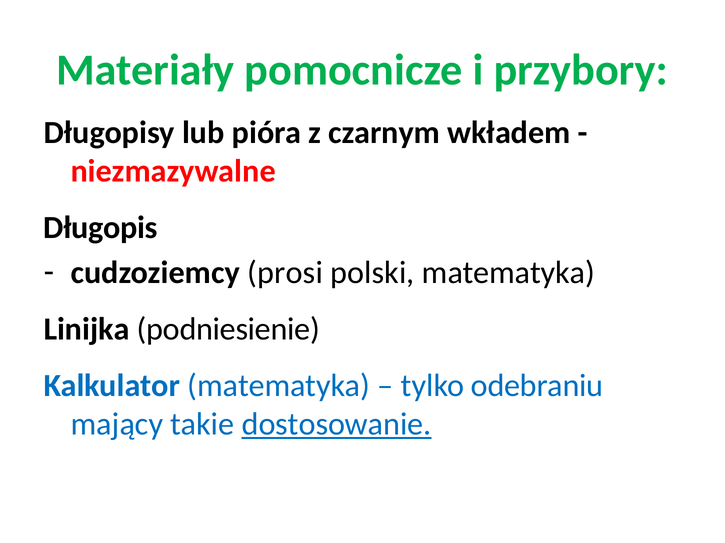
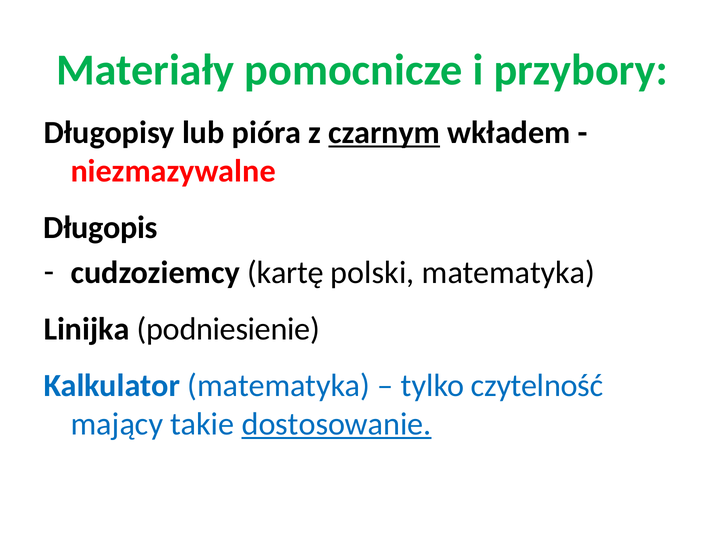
czarnym underline: none -> present
prosi: prosi -> kartę
odebraniu: odebraniu -> czytelność
